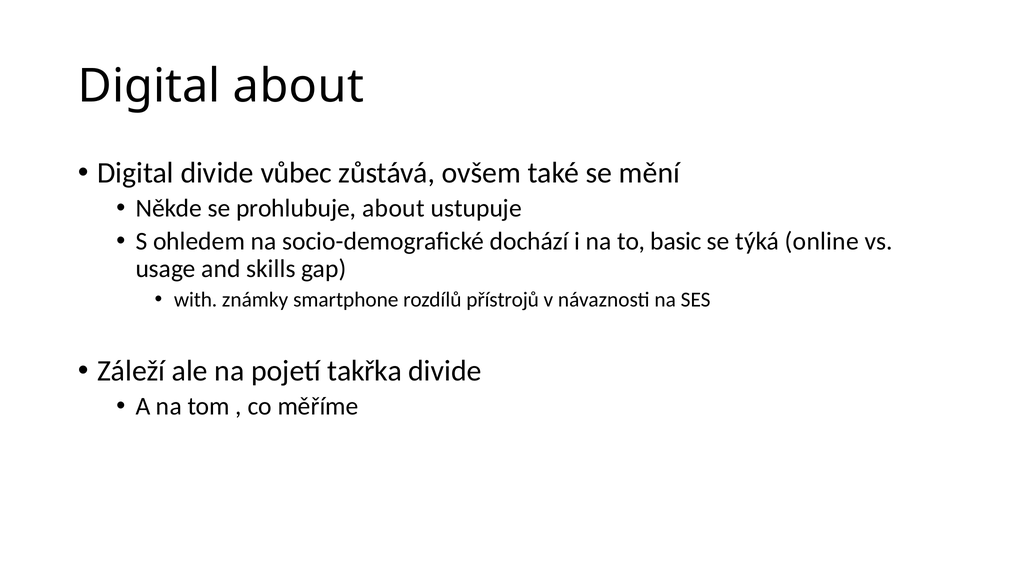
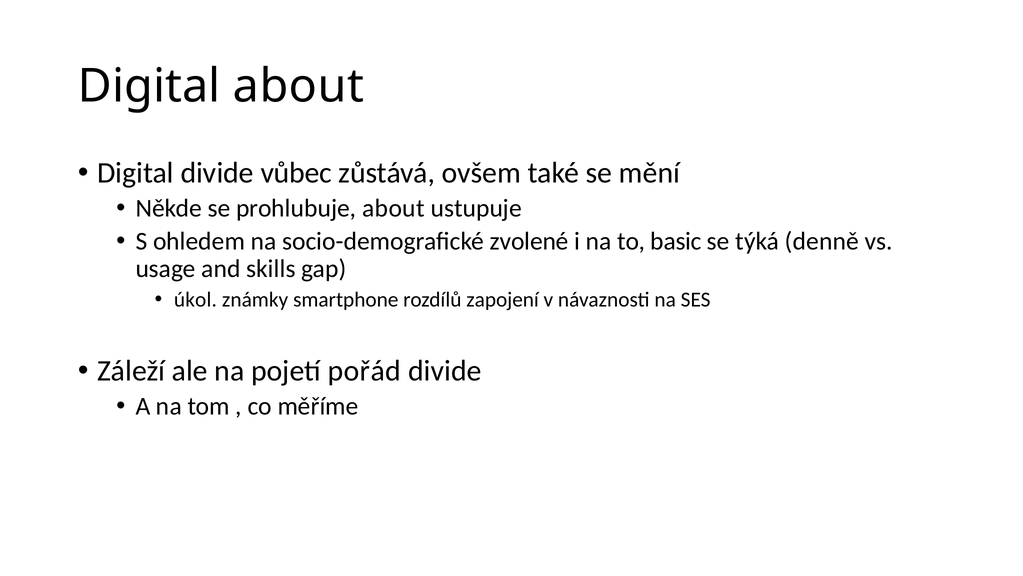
dochází: dochází -> zvolené
online: online -> denně
with: with -> úkol
přístrojů: přístrojů -> zapojení
takřka: takřka -> pořád
